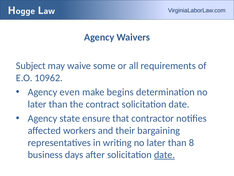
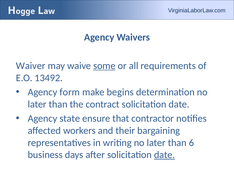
Subject: Subject -> Waiver
some underline: none -> present
10962: 10962 -> 13492
even: even -> form
8: 8 -> 6
